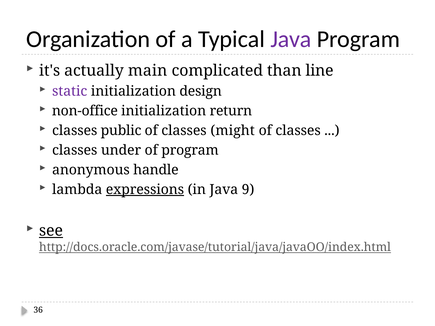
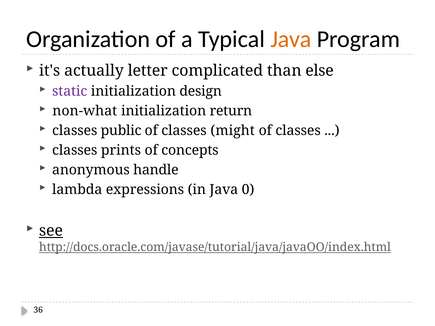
Java at (291, 39) colour: purple -> orange
main: main -> letter
line: line -> else
non-office: non-office -> non-what
under: under -> prints
of program: program -> concepts
expressions underline: present -> none
9: 9 -> 0
